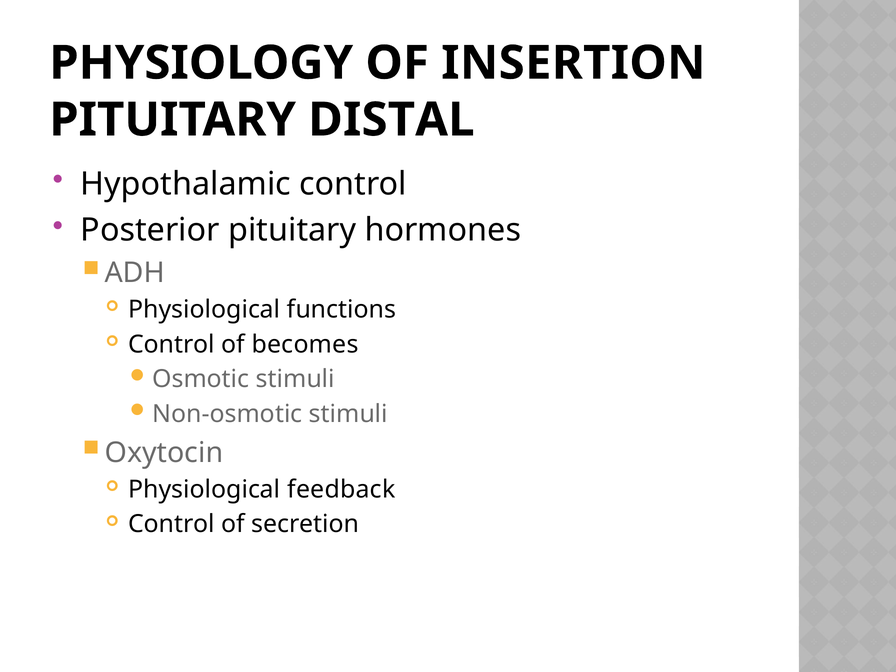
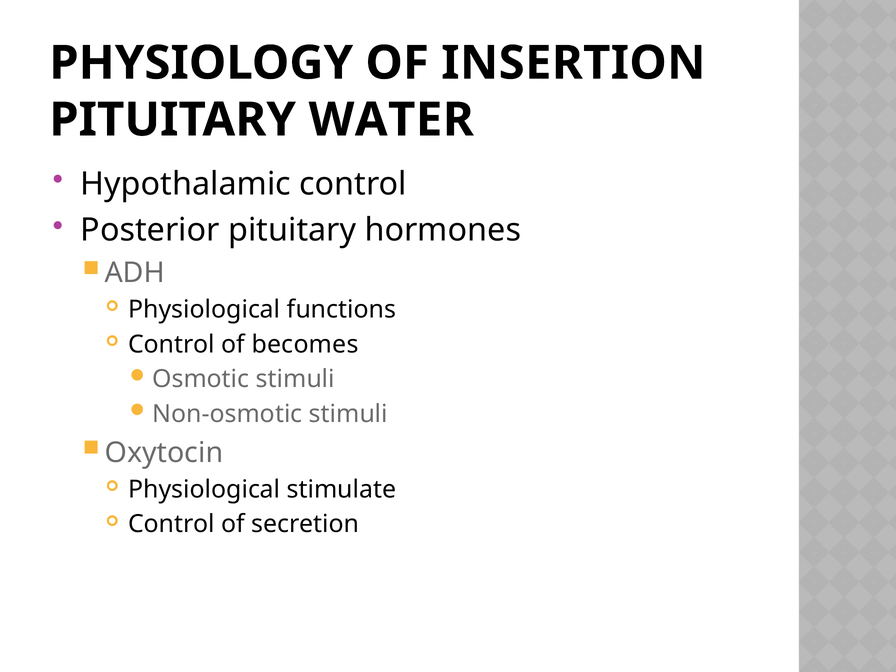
DISTAL: DISTAL -> WATER
feedback: feedback -> stimulate
